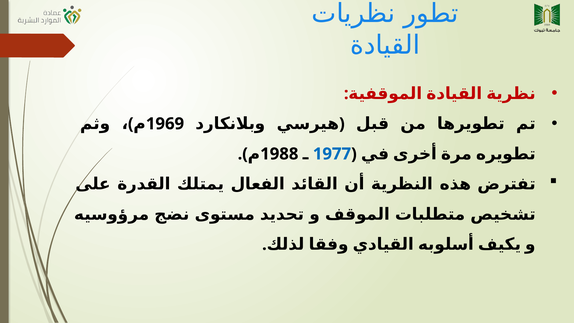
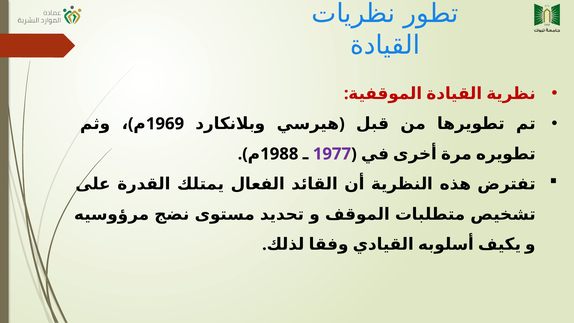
1977 colour: blue -> purple
